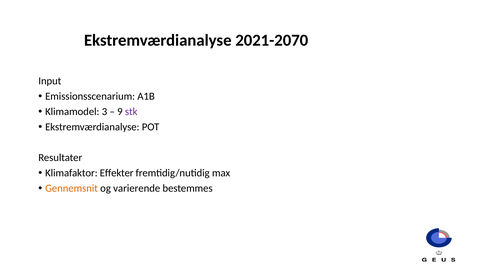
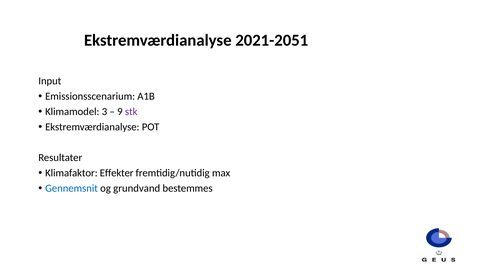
2021-2070: 2021-2070 -> 2021-2051
Gennemsnit colour: orange -> blue
varierende: varierende -> grundvand
